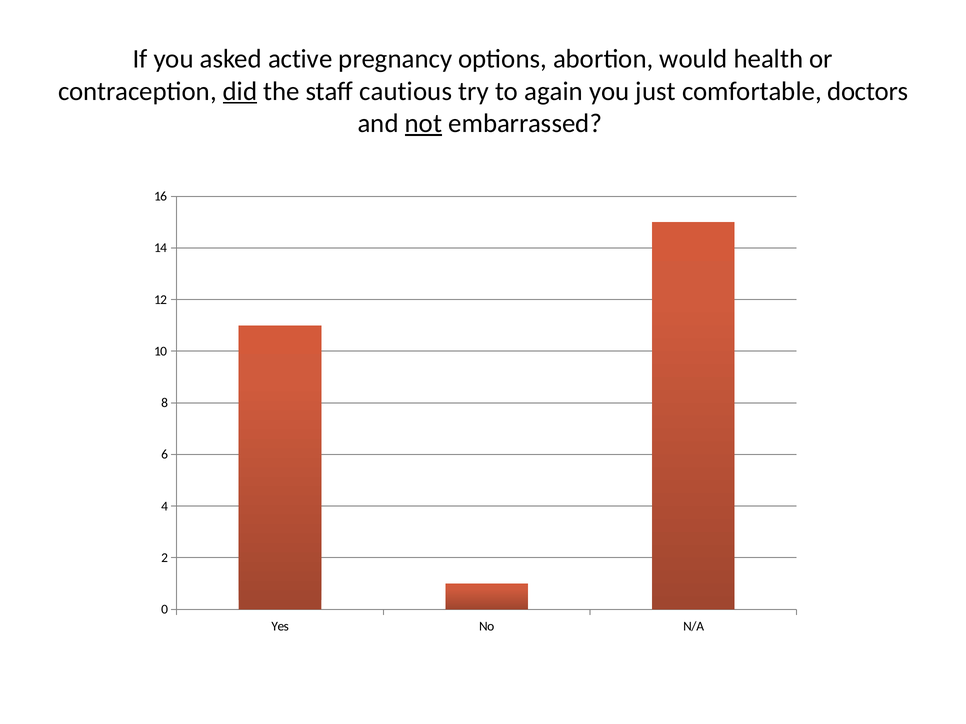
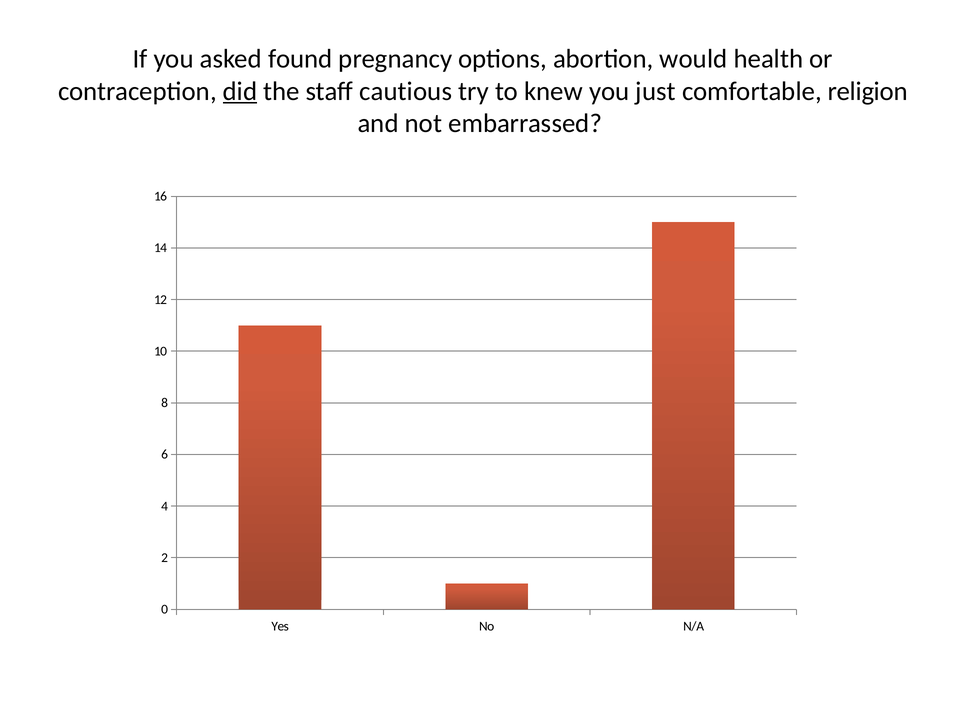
active: active -> found
again: again -> knew
doctors: doctors -> religion
not underline: present -> none
